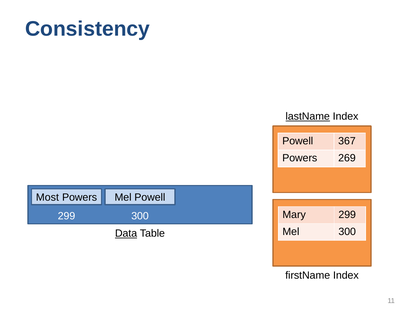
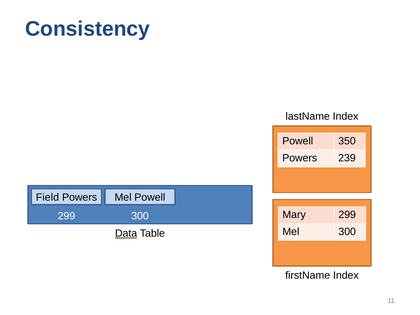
lastName underline: present -> none
367: 367 -> 350
269: 269 -> 239
Most: Most -> Field
